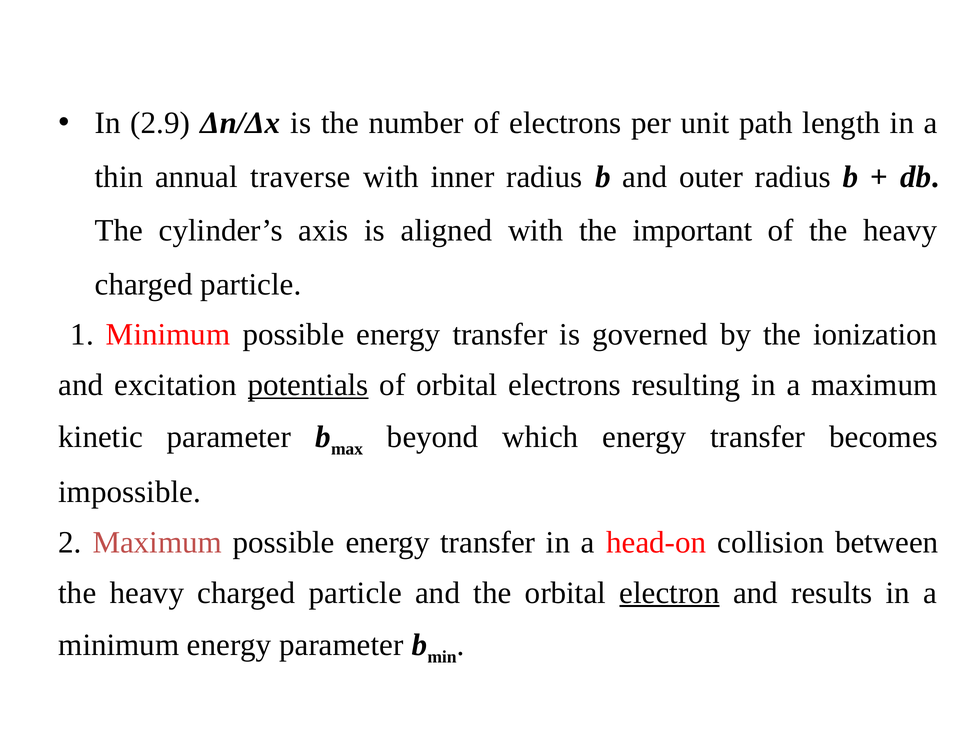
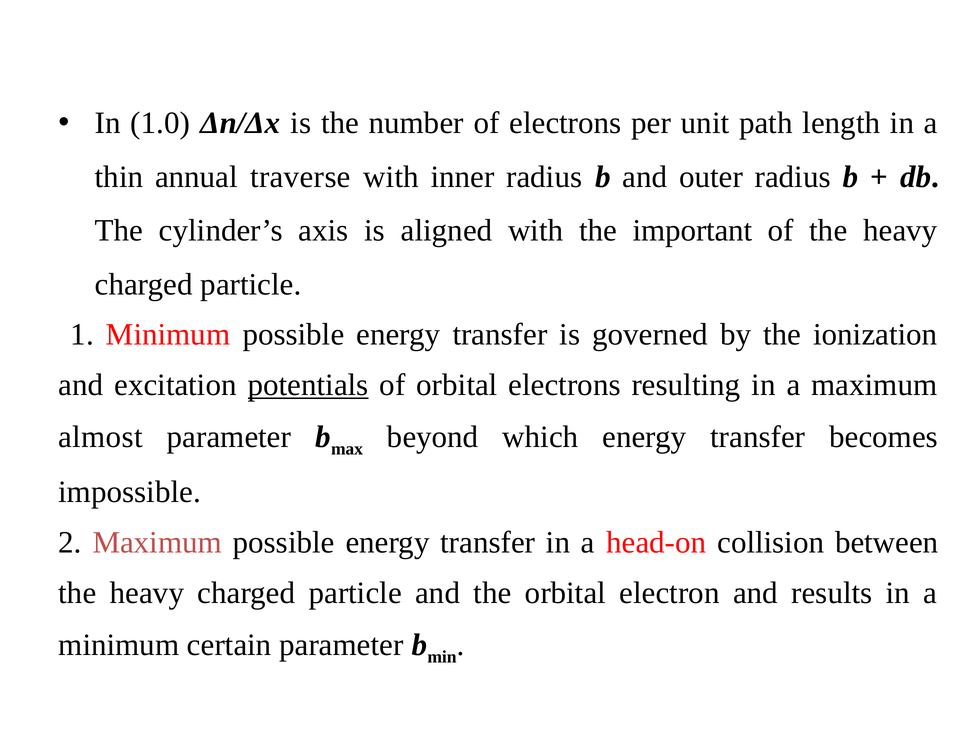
2.9: 2.9 -> 1.0
kinetic: kinetic -> almost
electron underline: present -> none
minimum energy: energy -> certain
